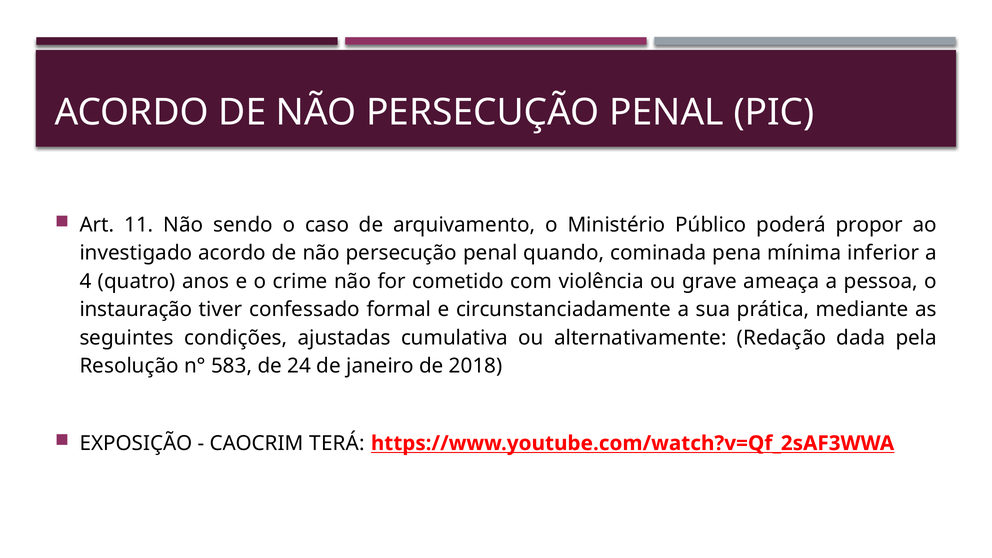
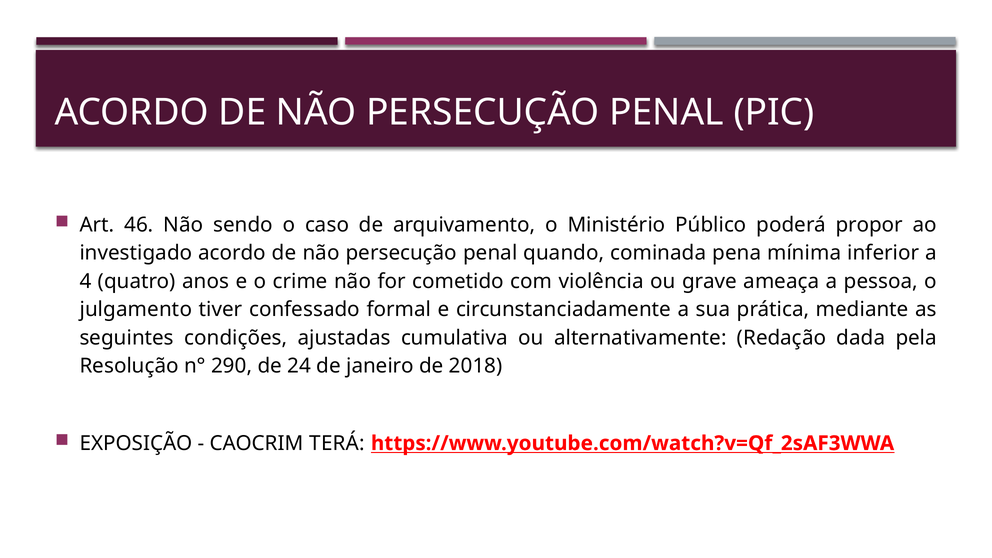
11: 11 -> 46
instauração: instauração -> julgamento
583: 583 -> 290
